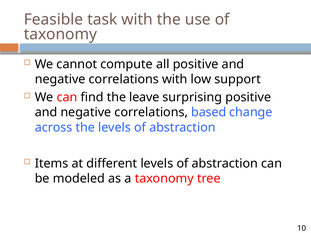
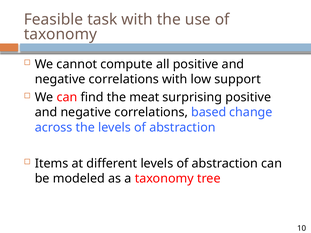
leave: leave -> meat
